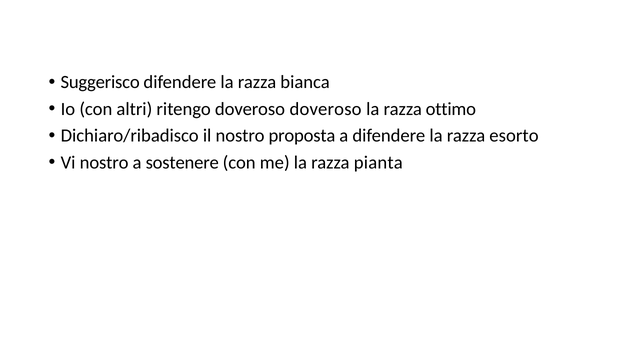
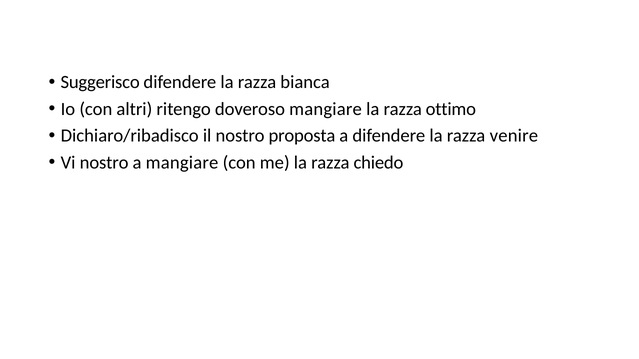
doveroso doveroso: doveroso -> mangiare
esorto: esorto -> venire
a sostenere: sostenere -> mangiare
pianta: pianta -> chiedo
